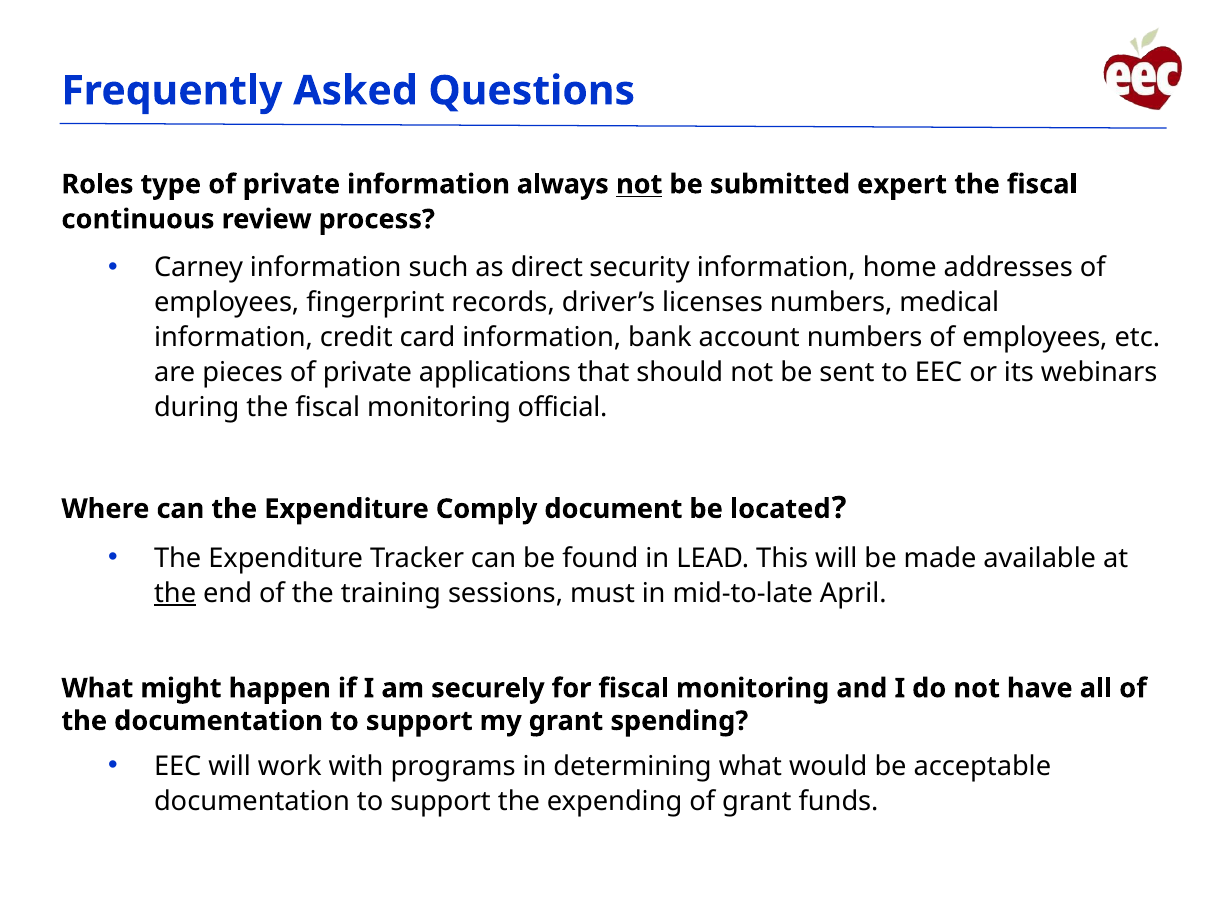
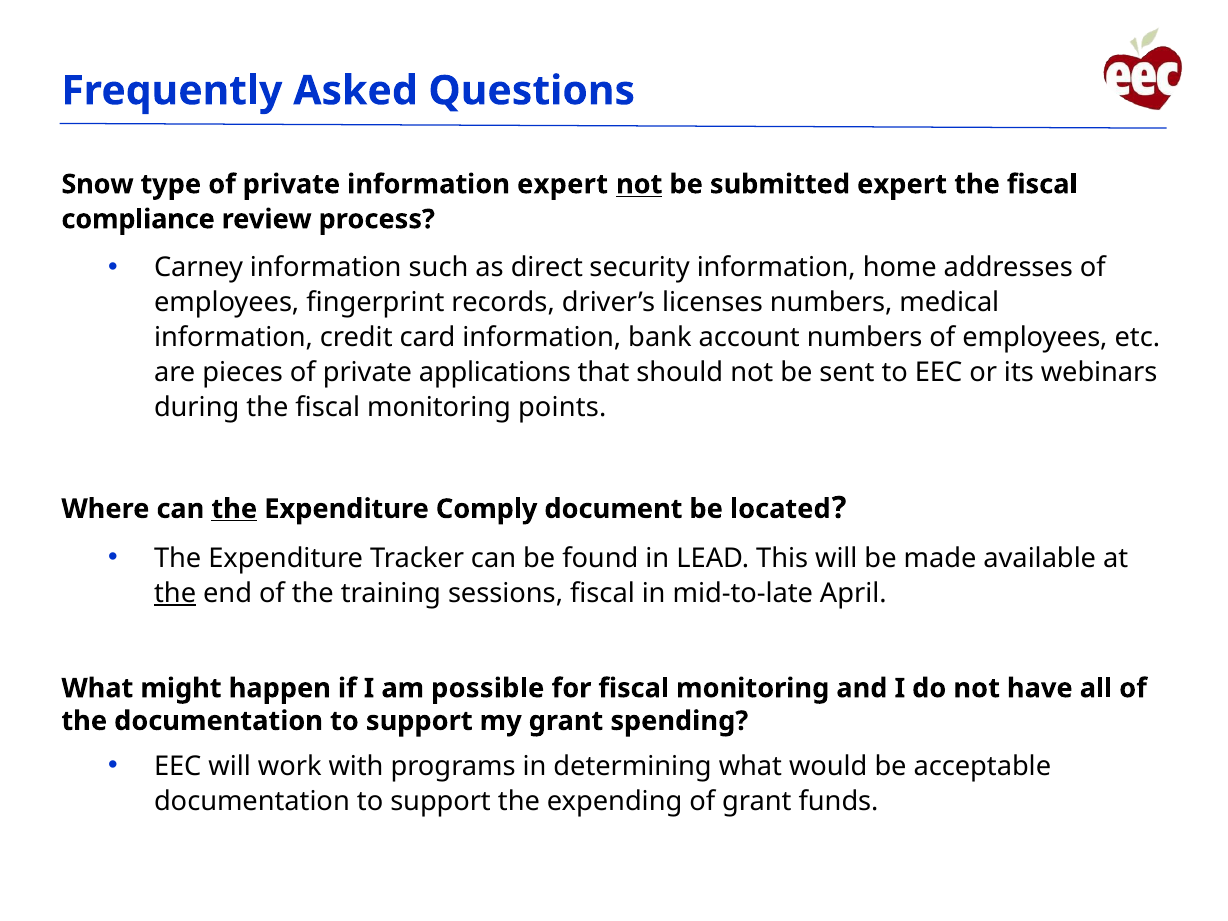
Roles: Roles -> Snow
information always: always -> expert
continuous: continuous -> compliance
official: official -> points
the at (234, 509) underline: none -> present
sessions must: must -> fiscal
securely: securely -> possible
